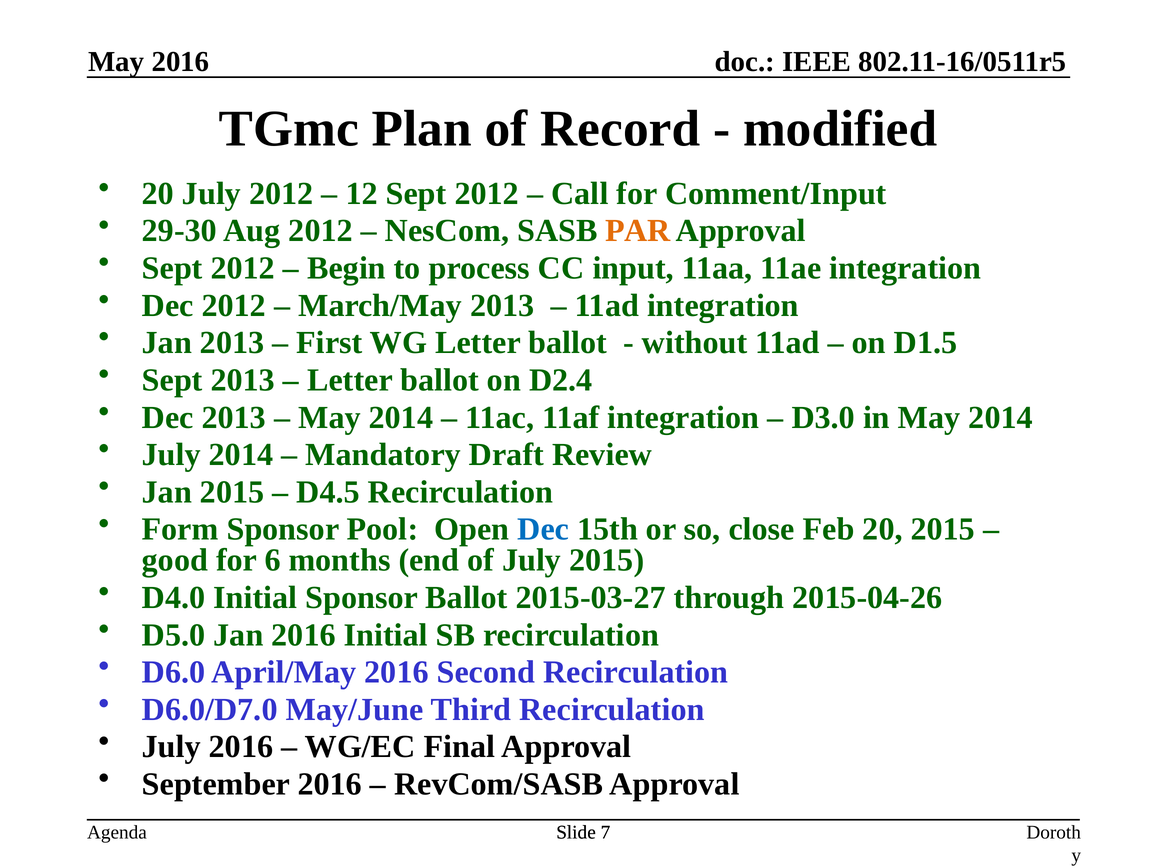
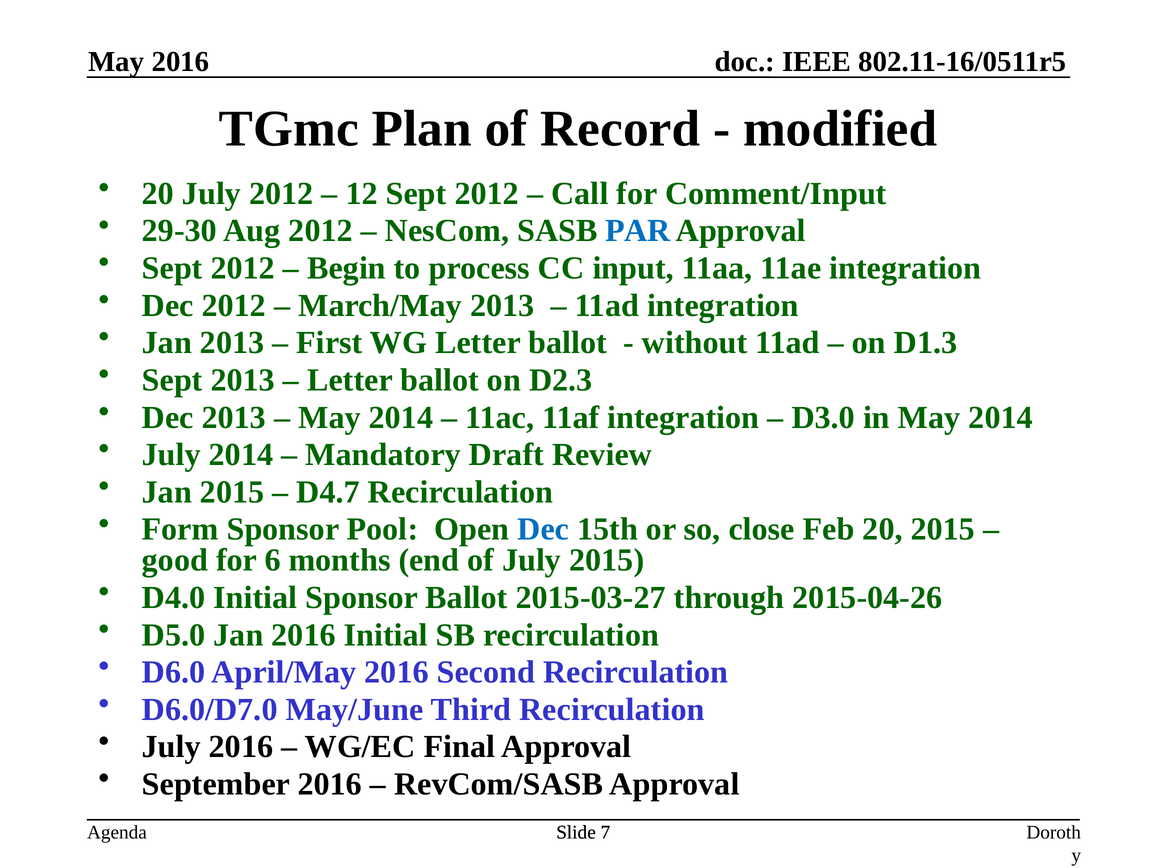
PAR colour: orange -> blue
D1.5: D1.5 -> D1.3
D2.4: D2.4 -> D2.3
D4.5: D4.5 -> D4.7
